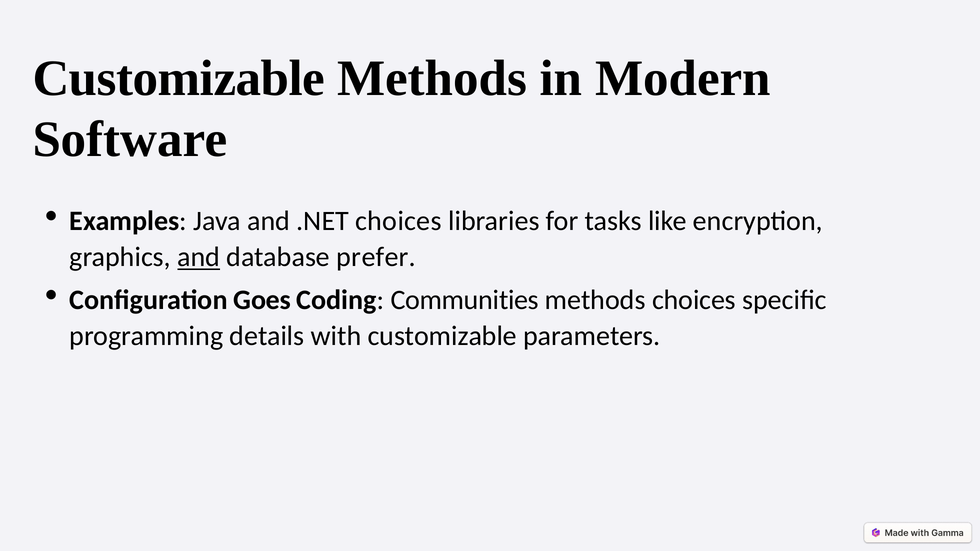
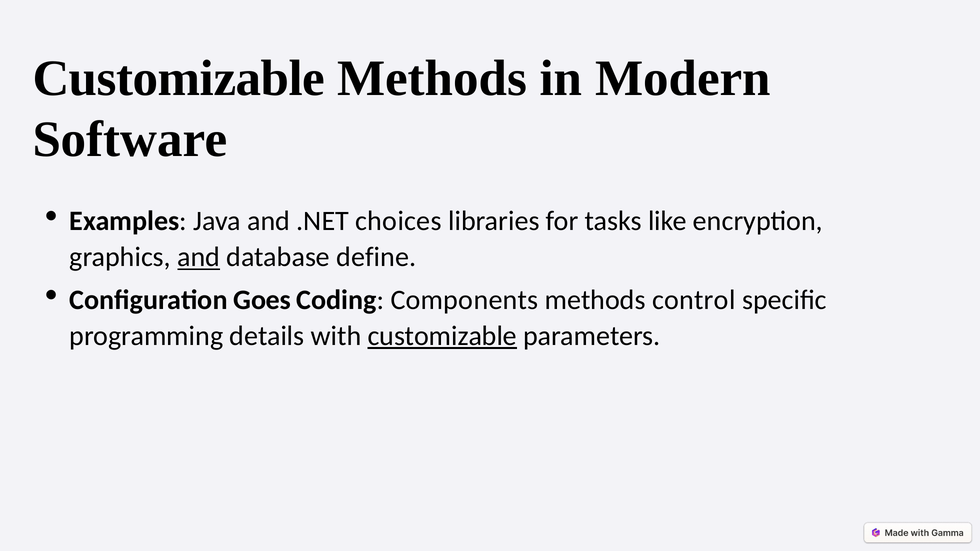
prefer: prefer -> define
Communities: Communities -> Components
methods choices: choices -> control
customizable at (442, 336) underline: none -> present
